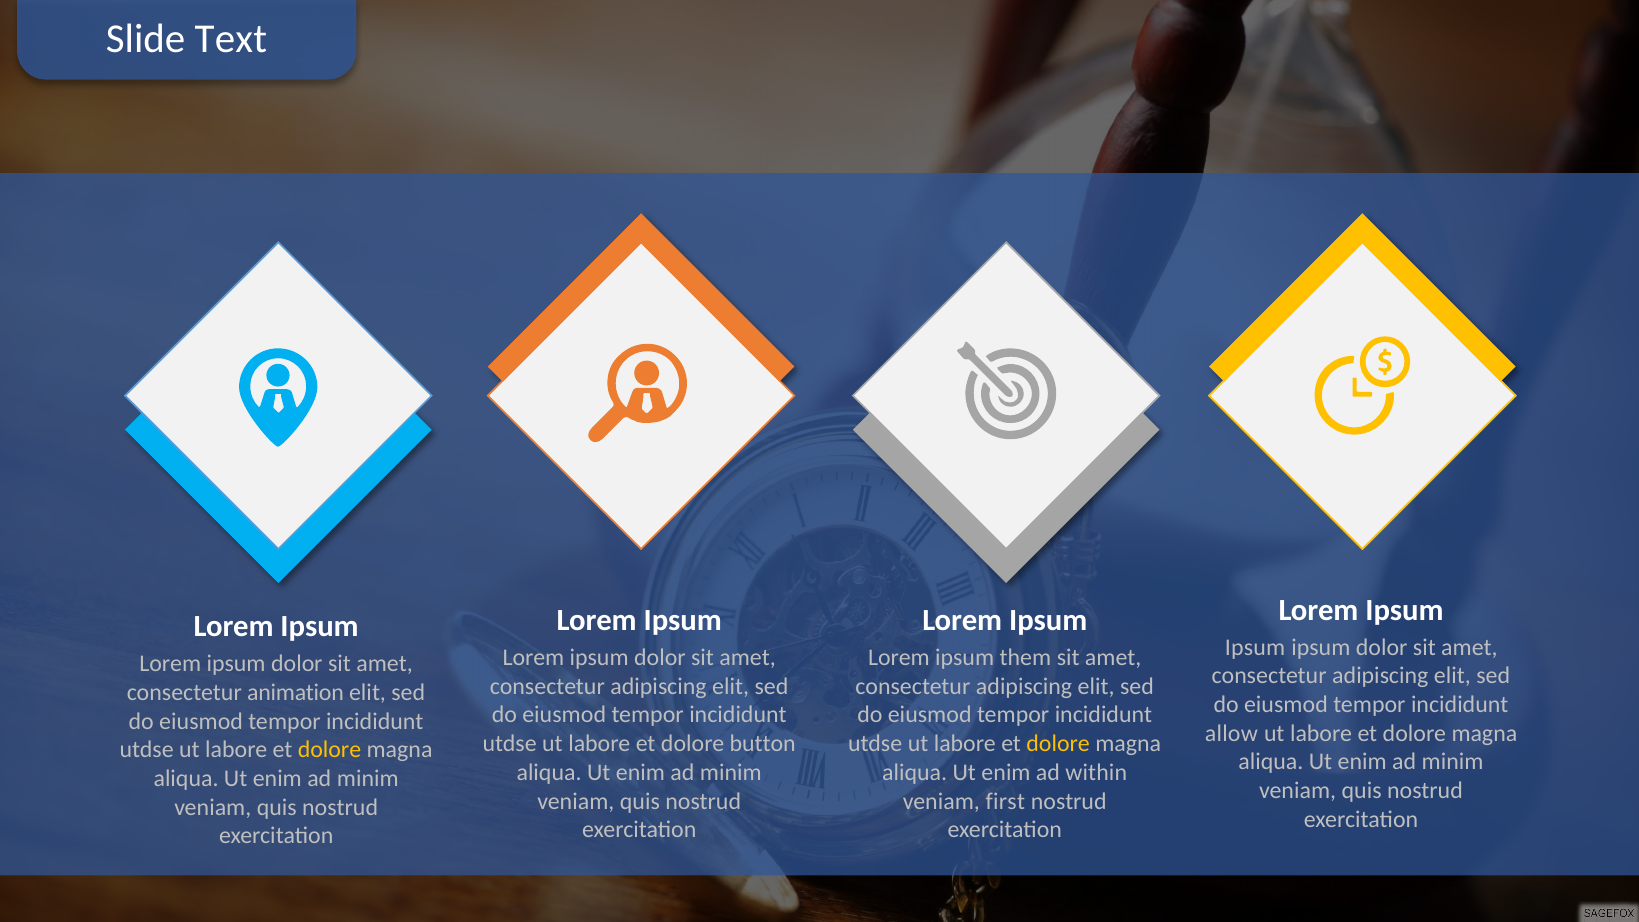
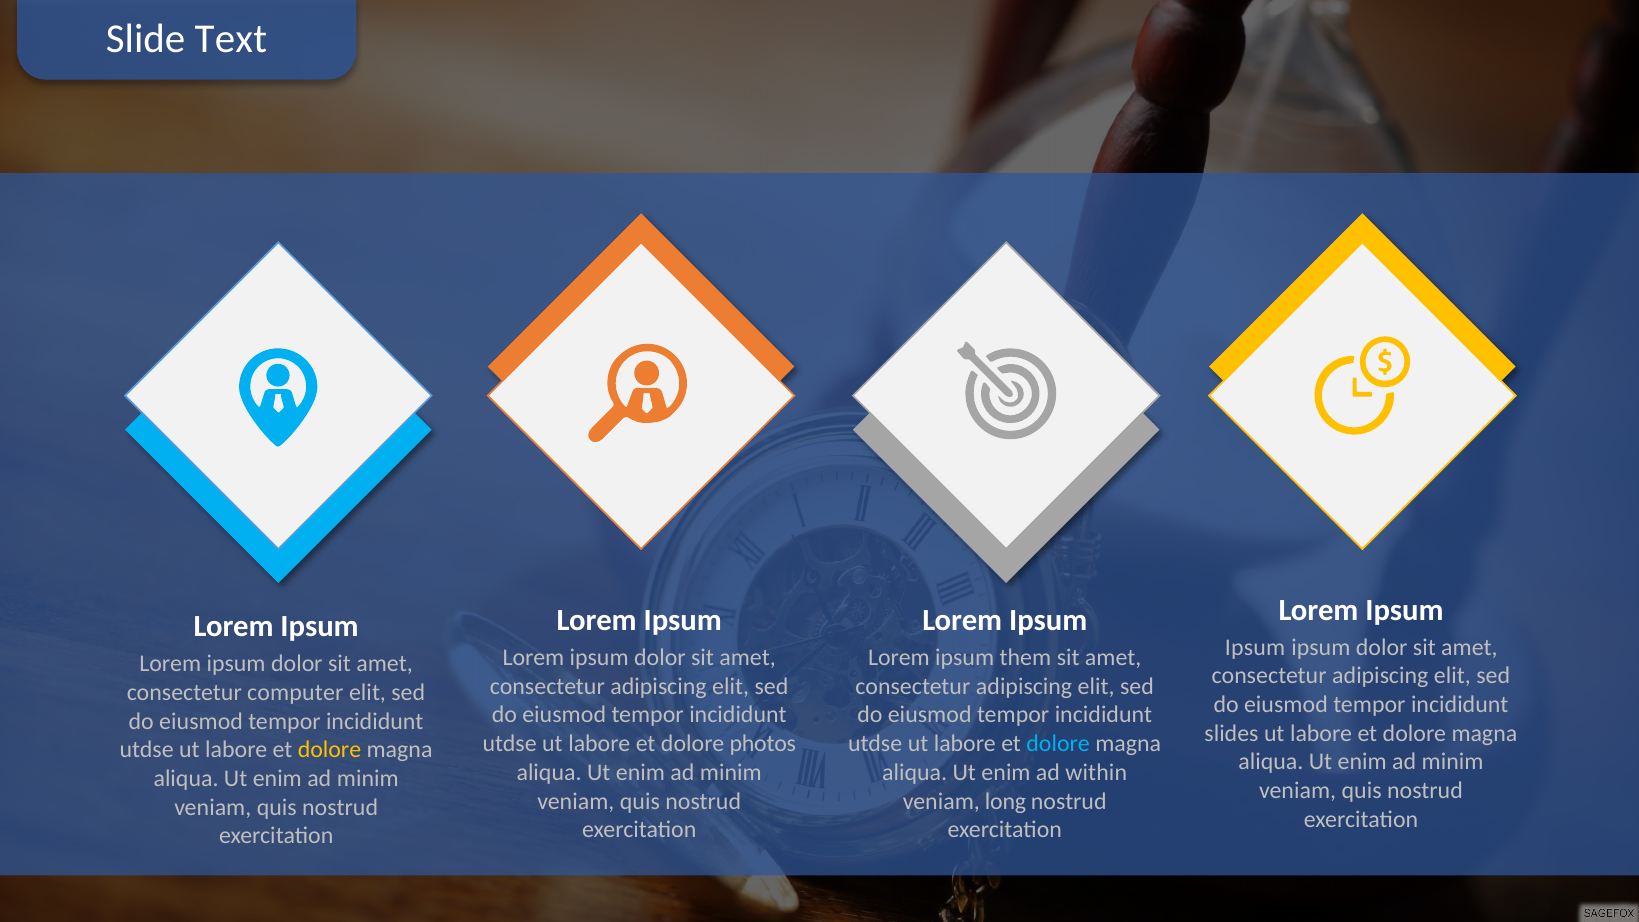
animation: animation -> computer
allow: allow -> slides
button: button -> photos
dolore at (1058, 744) colour: yellow -> light blue
first: first -> long
